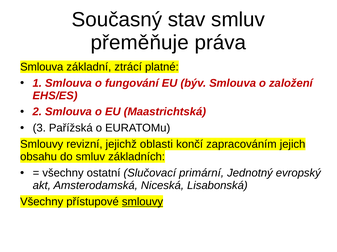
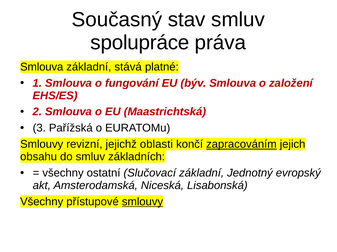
přeměňuje: přeměňuje -> spolupráce
ztrácí: ztrácí -> stává
zapracováním underline: none -> present
Slučovací primární: primární -> základní
